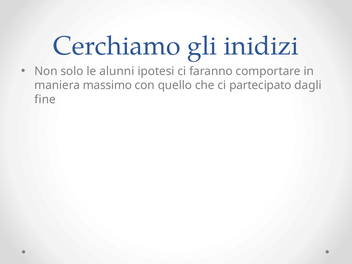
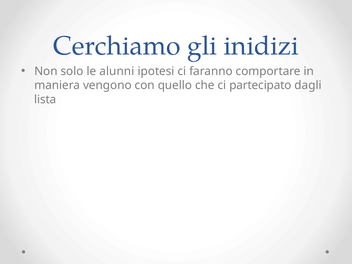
massimo: massimo -> vengono
fine: fine -> lista
